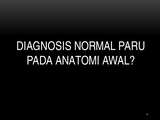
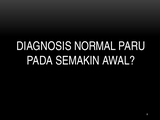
ANATOMI: ANATOMI -> SEMAKIN
